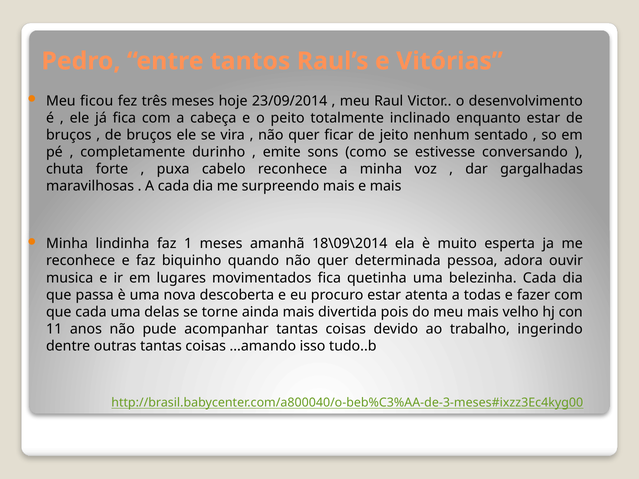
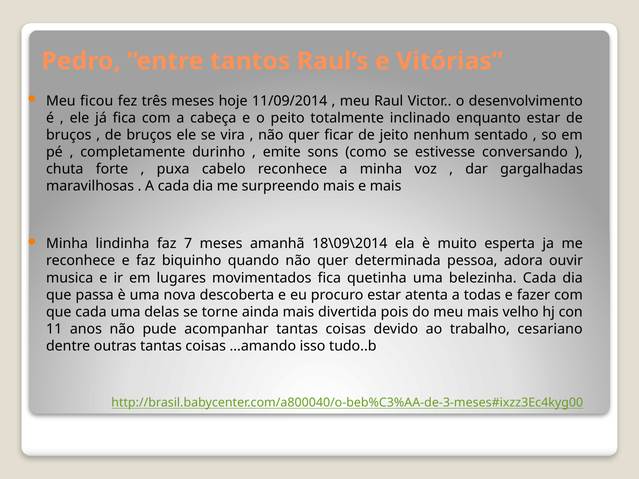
23/09/2014: 23/09/2014 -> 11/09/2014
1: 1 -> 7
ingerindo: ingerindo -> cesariano
